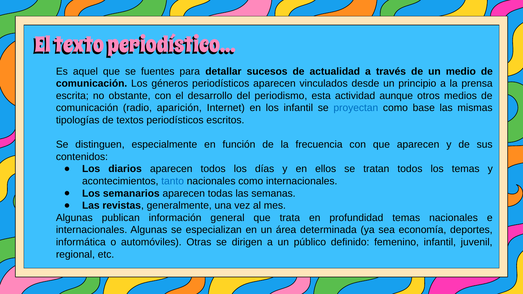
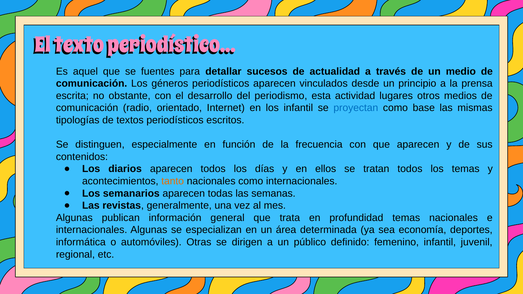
aunque: aunque -> lugares
aparición: aparición -> orientado
tanto colour: blue -> orange
